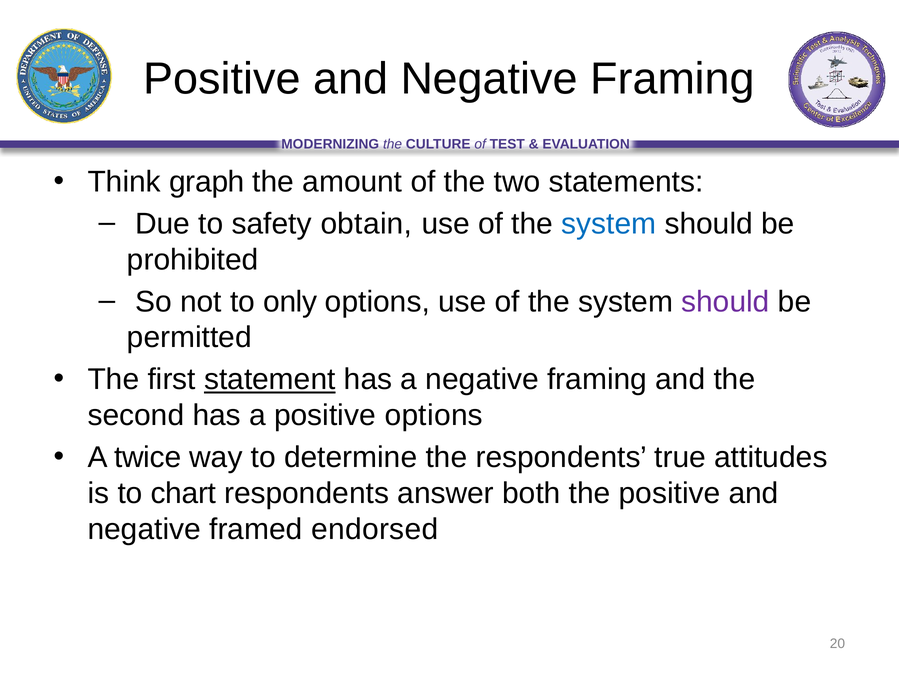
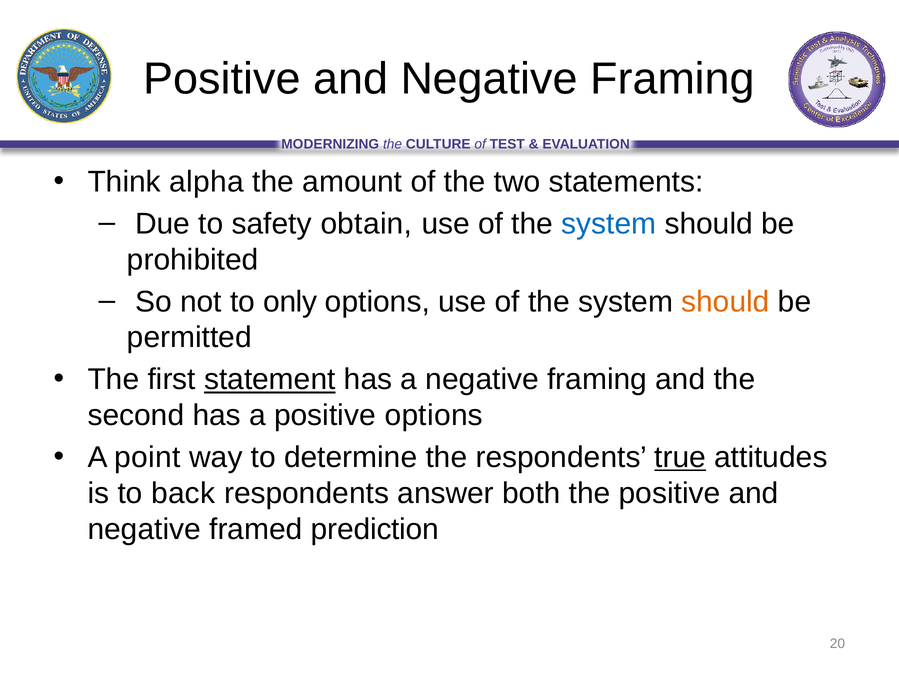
graph: graph -> alpha
should at (725, 302) colour: purple -> orange
twice: twice -> point
true underline: none -> present
chart: chart -> back
endorsed: endorsed -> prediction
